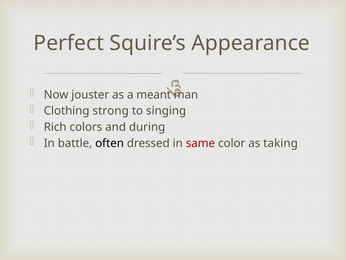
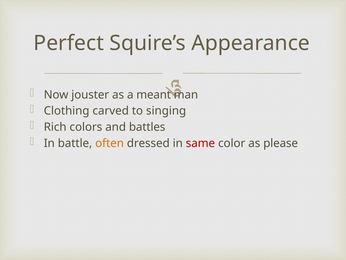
strong: strong -> carved
during: during -> battles
often colour: black -> orange
taking: taking -> please
